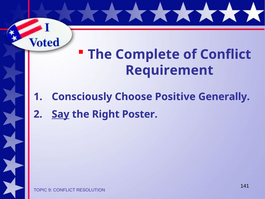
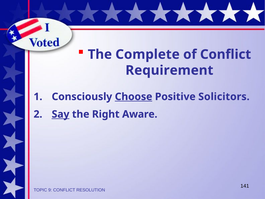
Choose underline: none -> present
Generally: Generally -> Solicitors
Poster: Poster -> Aware
